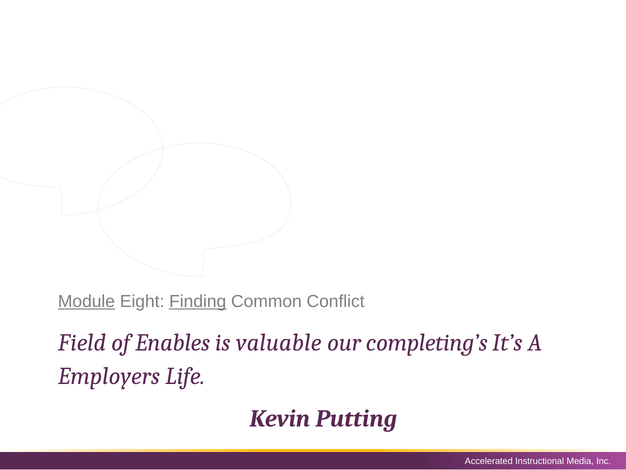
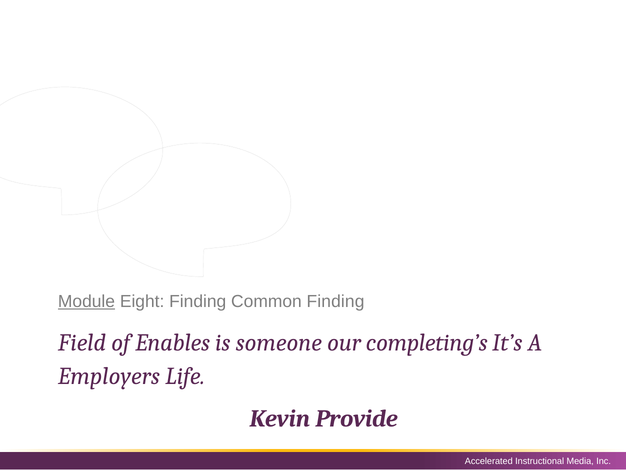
Finding at (198, 301) underline: present -> none
Common Conflict: Conflict -> Finding
valuable: valuable -> someone
Putting: Putting -> Provide
